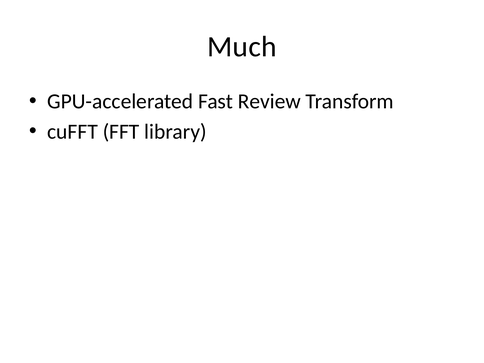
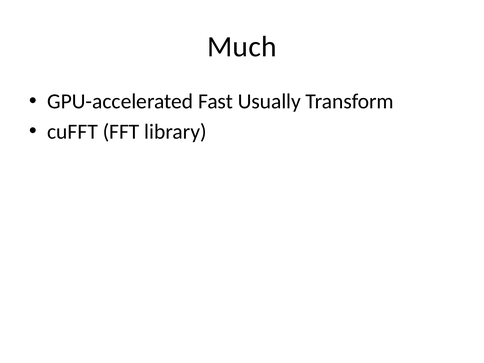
Review: Review -> Usually
